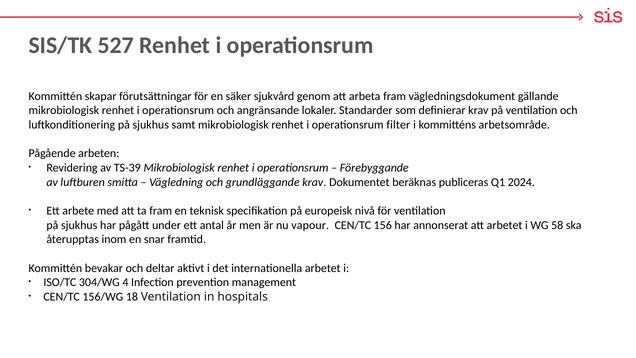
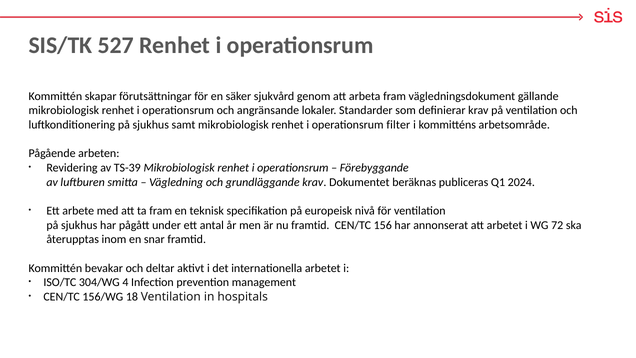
nu vapour: vapour -> framtid
58: 58 -> 72
